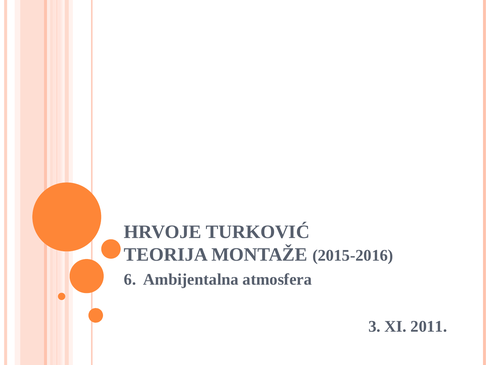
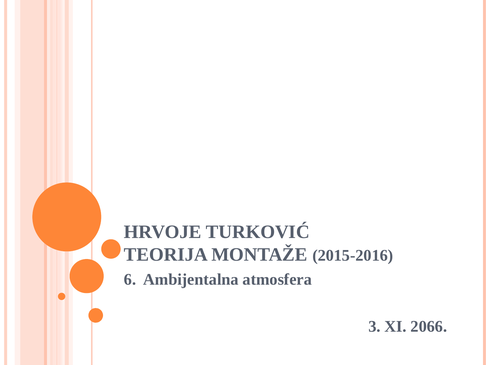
2011: 2011 -> 2066
